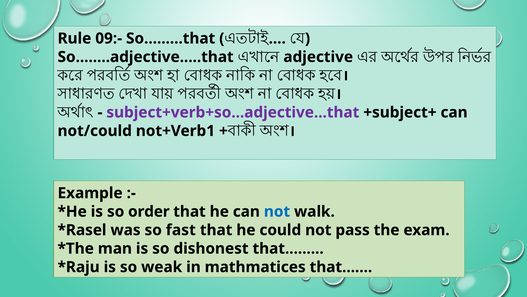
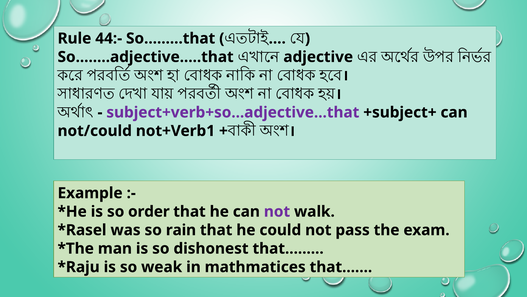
09:-: 09:- -> 44:-
not at (277, 211) colour: blue -> purple
fast: fast -> rain
